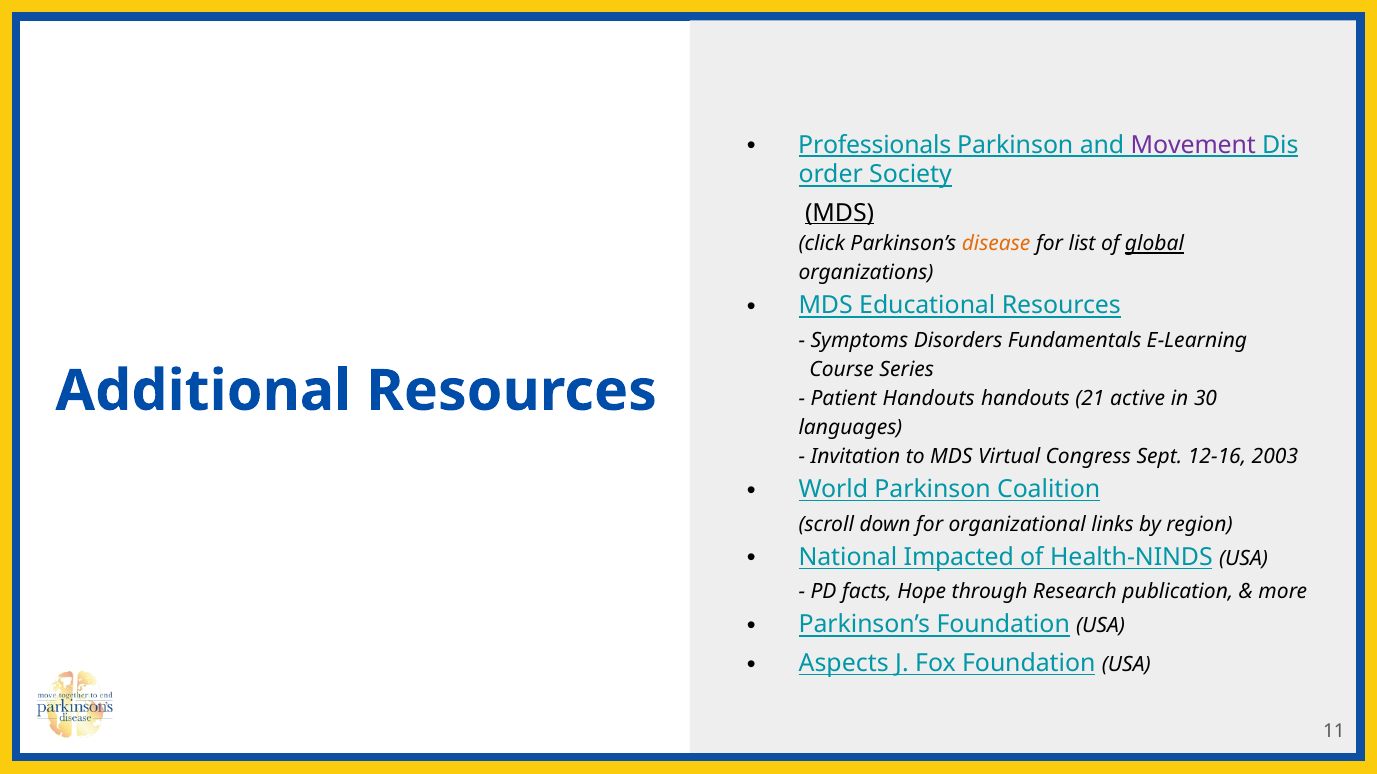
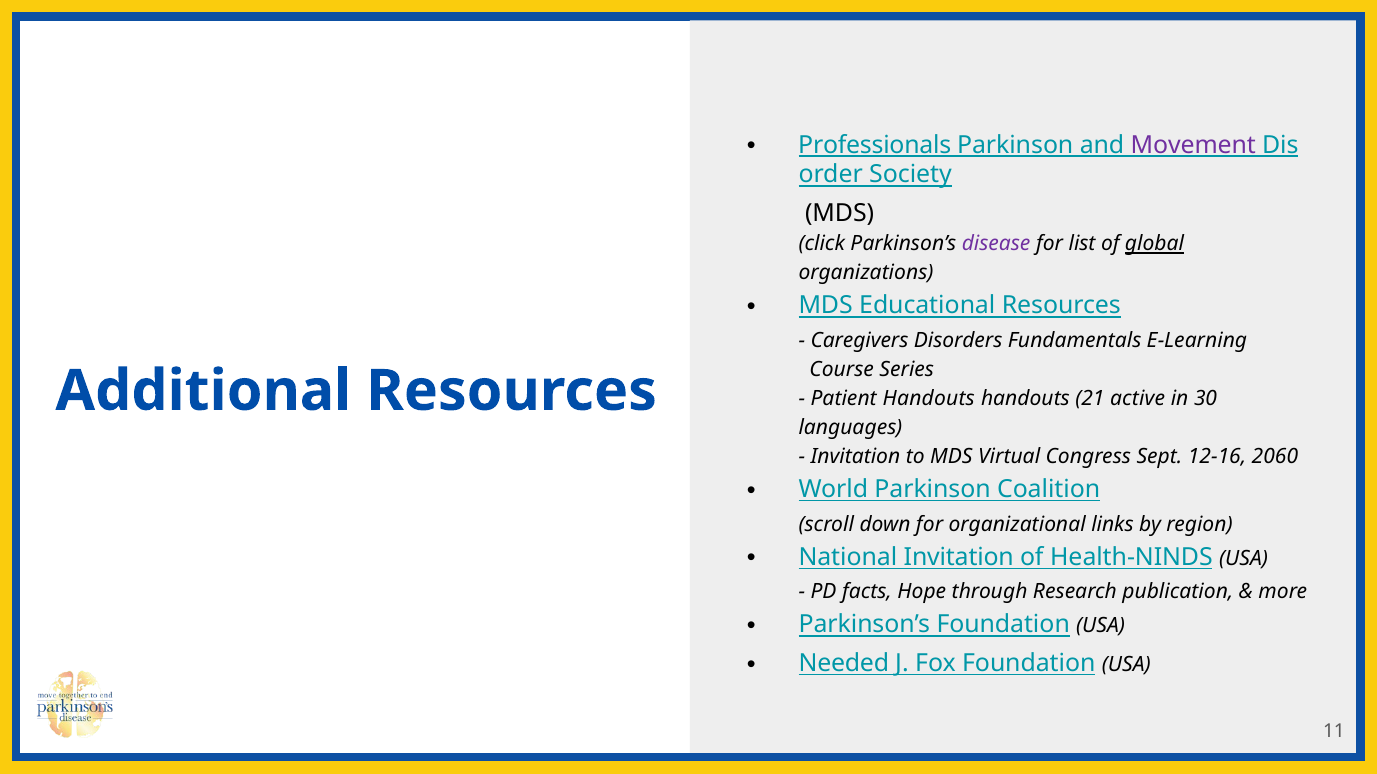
MDS at (840, 213) underline: present -> none
disease colour: orange -> purple
Symptoms: Symptoms -> Caregivers
2003: 2003 -> 2060
National Impacted: Impacted -> Invitation
Aspects: Aspects -> Needed
